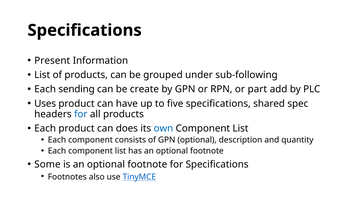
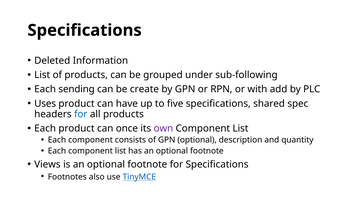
Present: Present -> Deleted
part: part -> with
does: does -> once
own colour: blue -> purple
Some: Some -> Views
